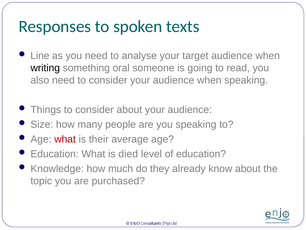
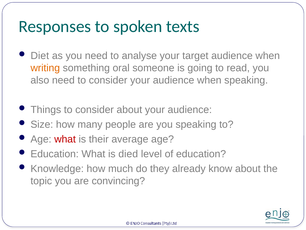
Line: Line -> Diet
writing colour: black -> orange
purchased: purchased -> convincing
